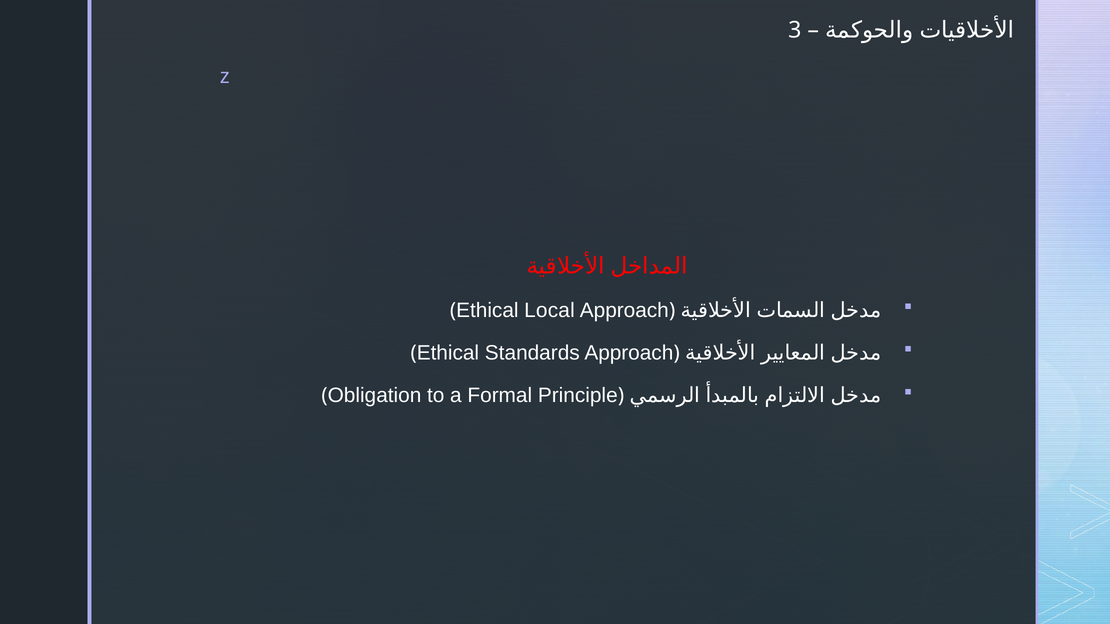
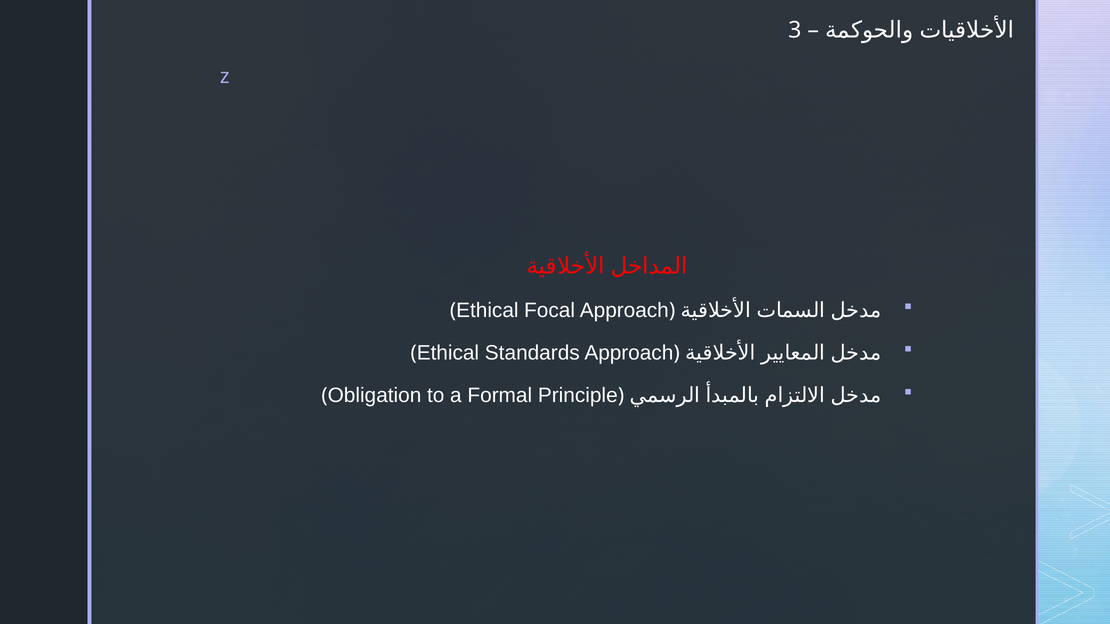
Local: Local -> Focal
